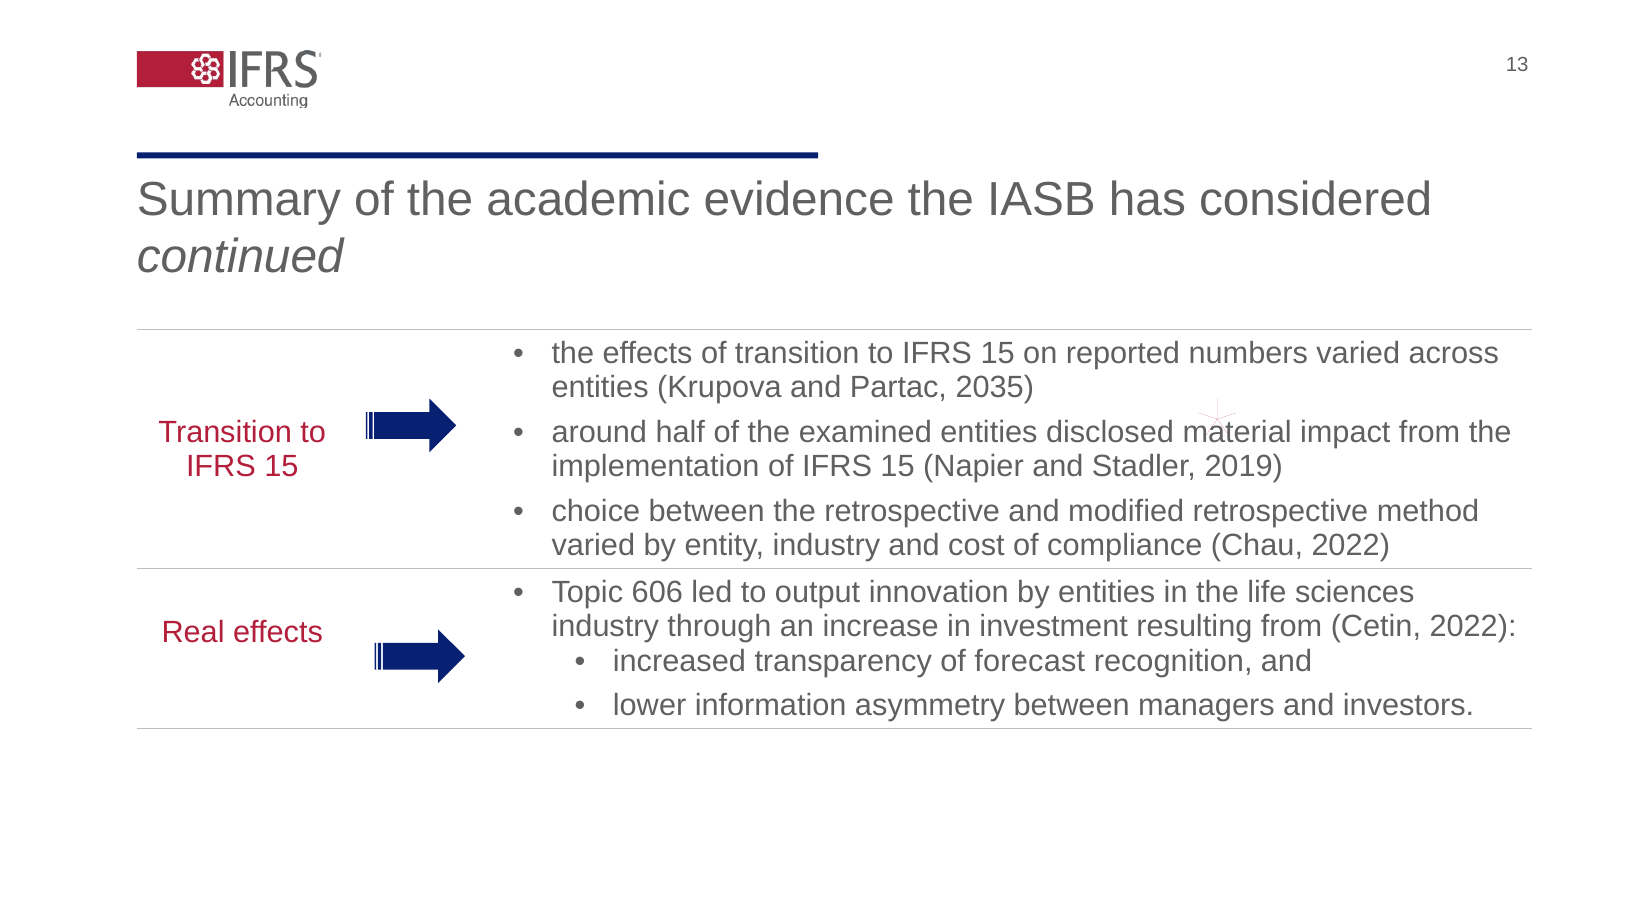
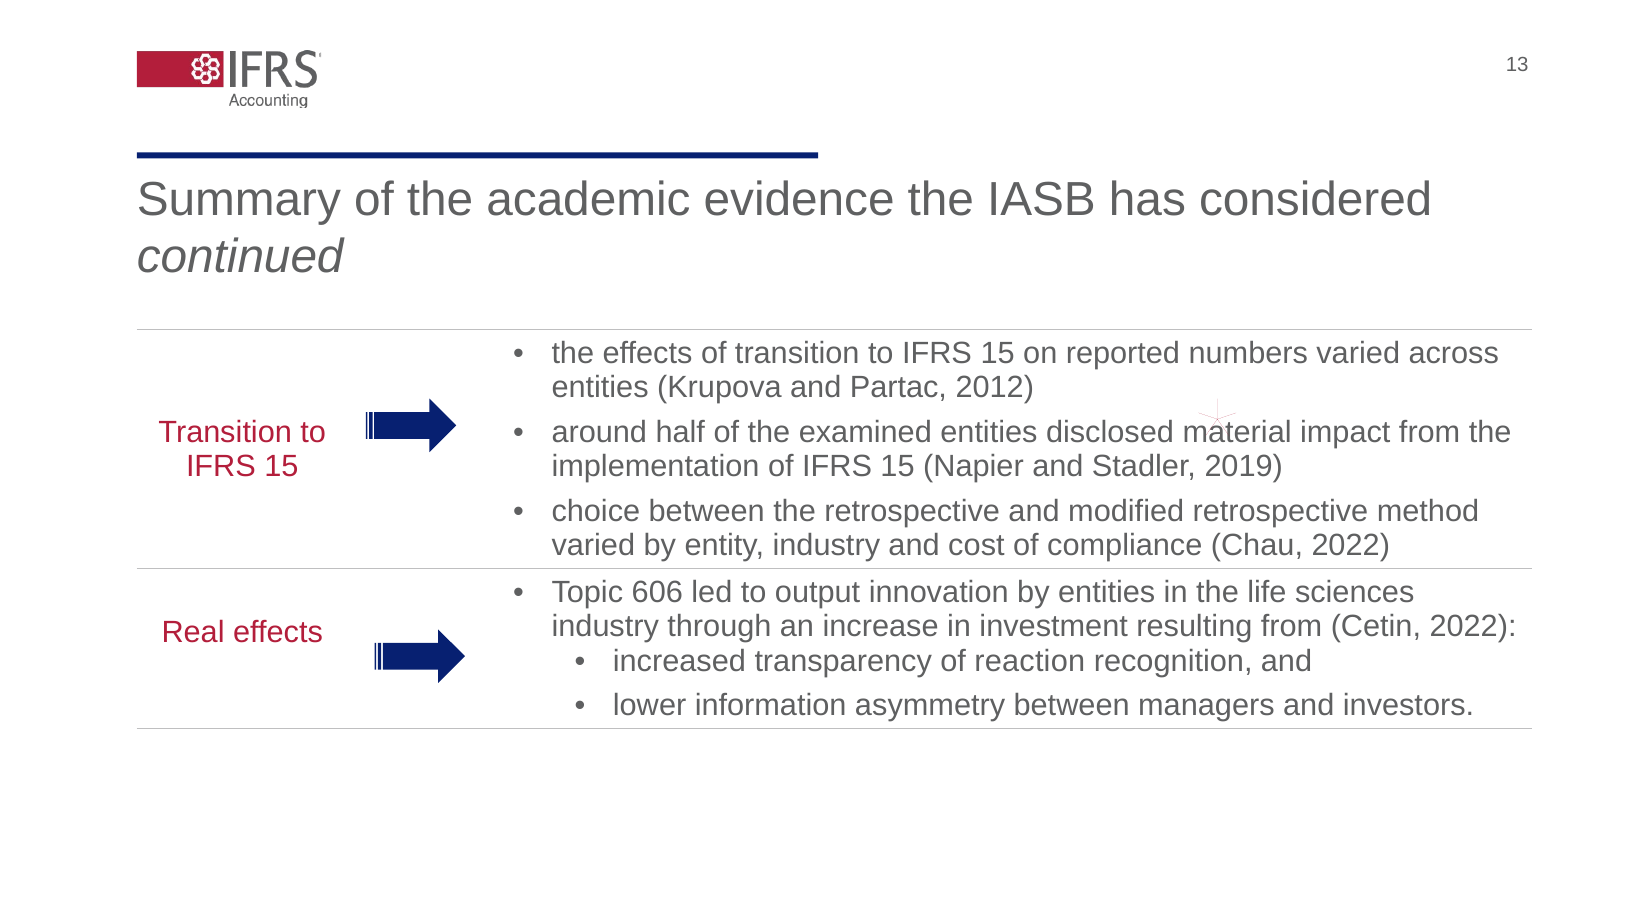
2035: 2035 -> 2012
forecast: forecast -> reaction
